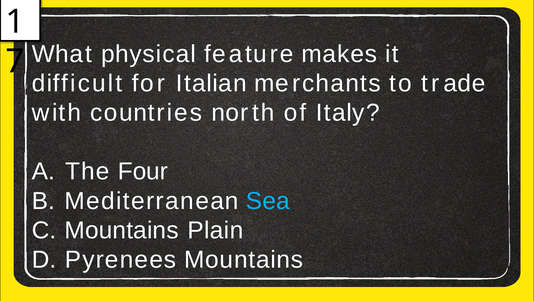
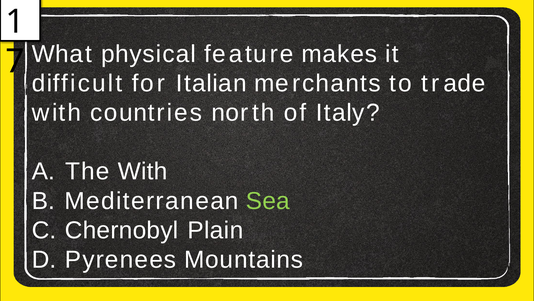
The Four: Four -> With
Sea colour: light blue -> light green
Mountains at (122, 230): Mountains -> Chernobyl
